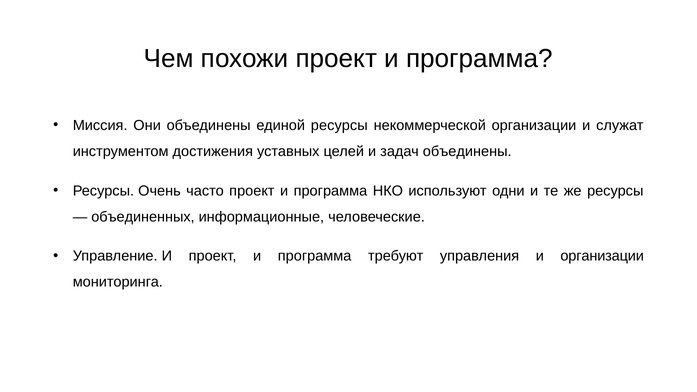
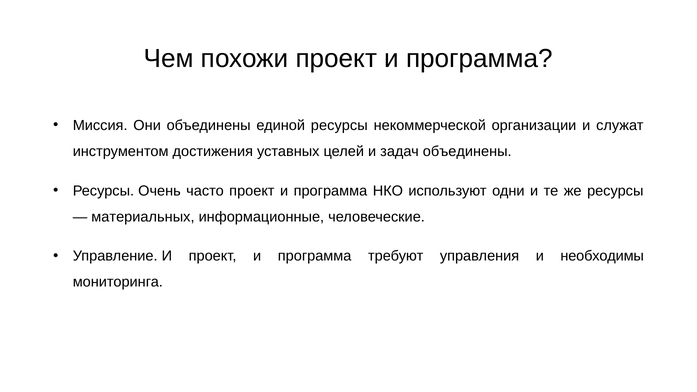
объединенных: объединенных -> материальных
и организации: организации -> необходимы
